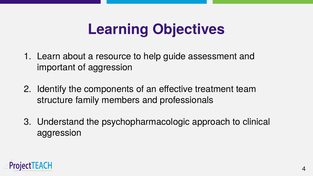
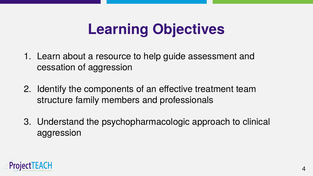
important: important -> cessation
